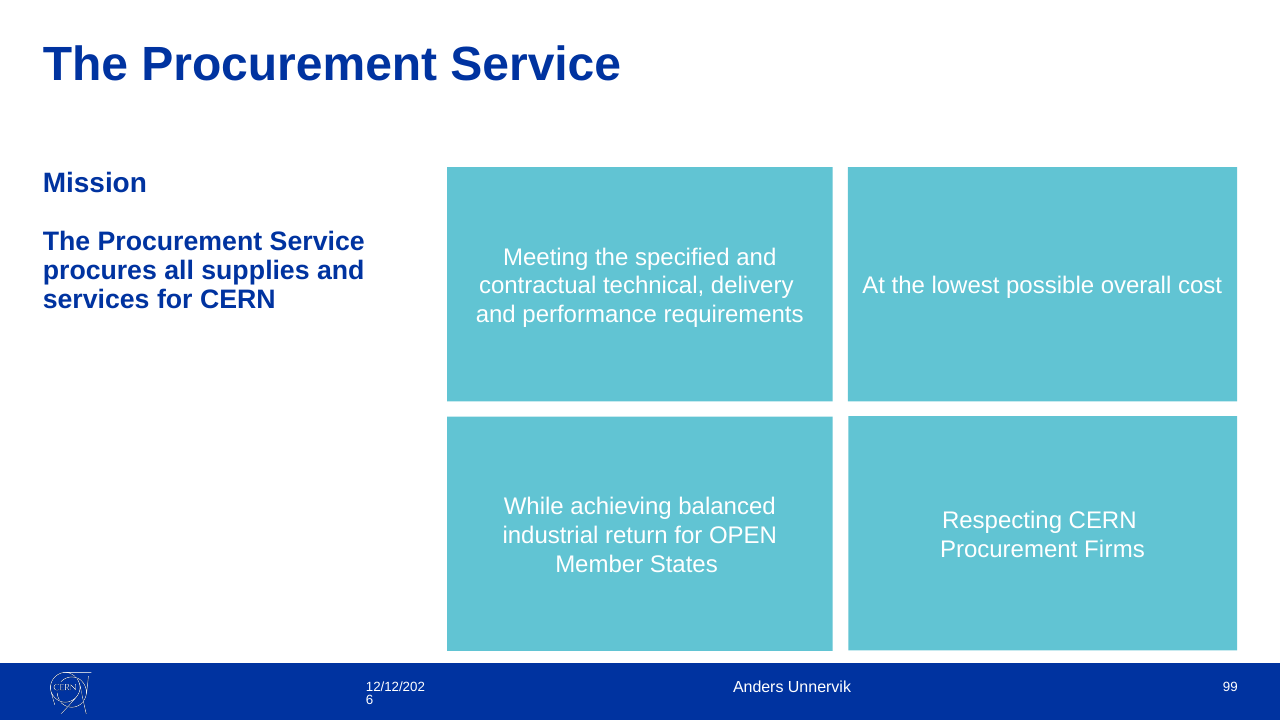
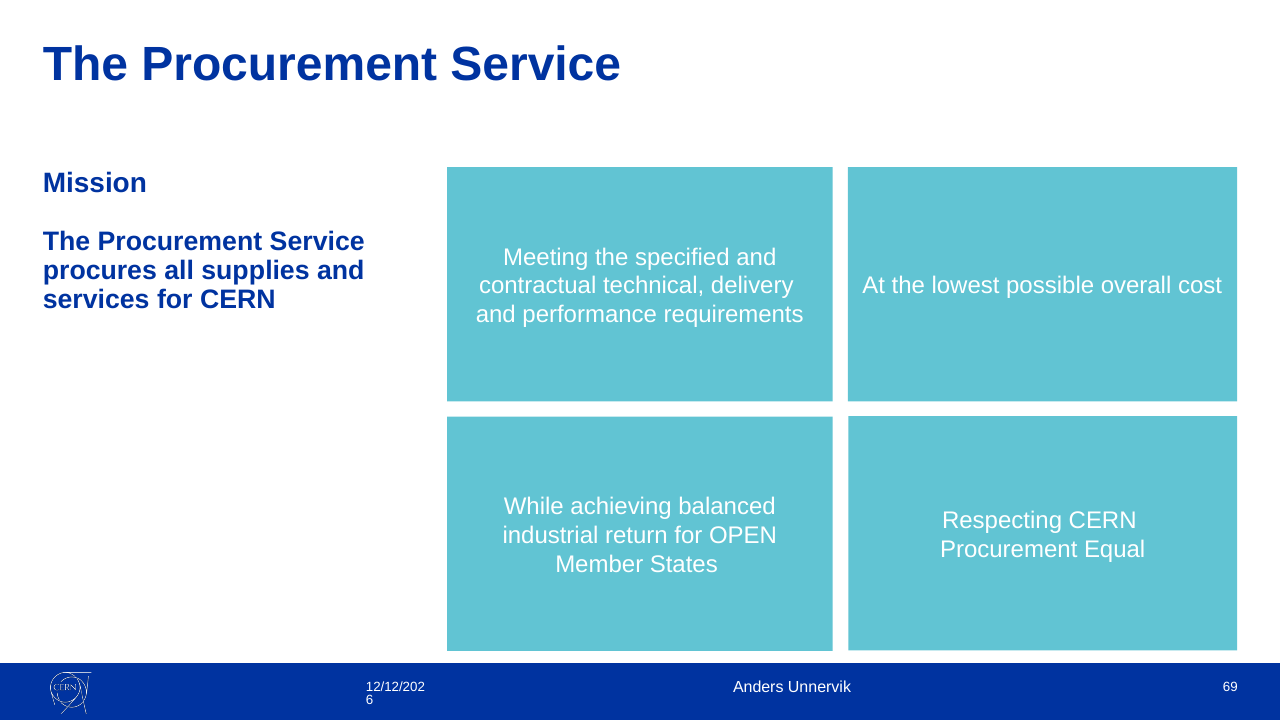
Firms: Firms -> Equal
99: 99 -> 69
